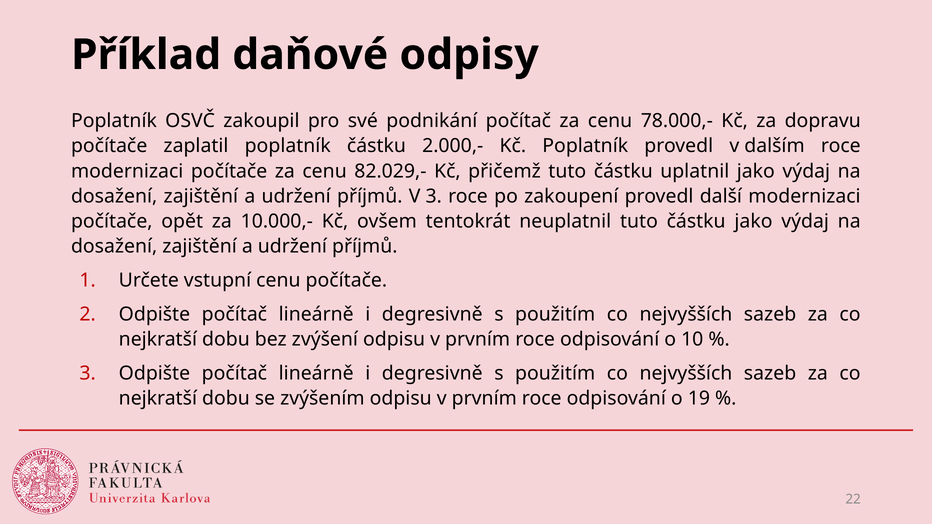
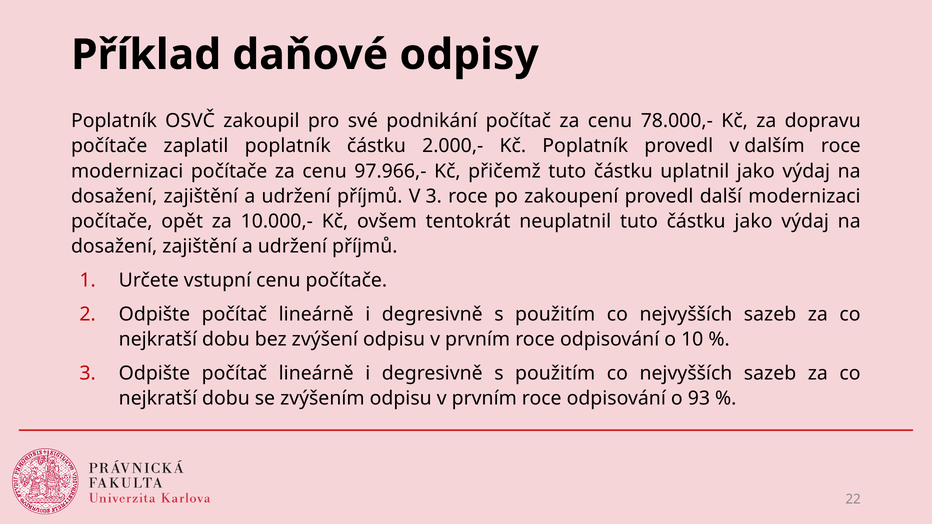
82.029,-: 82.029,- -> 97.966,-
19: 19 -> 93
